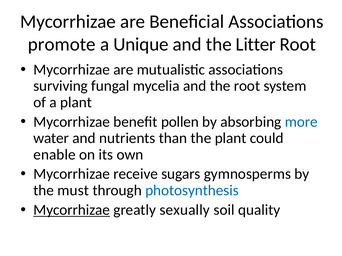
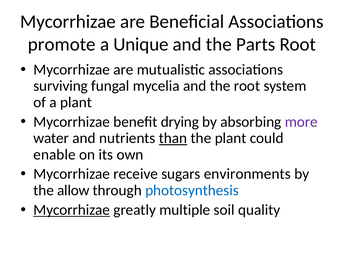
Litter: Litter -> Parts
pollen: pollen -> drying
more colour: blue -> purple
than underline: none -> present
gymnosperms: gymnosperms -> environments
must: must -> allow
sexually: sexually -> multiple
